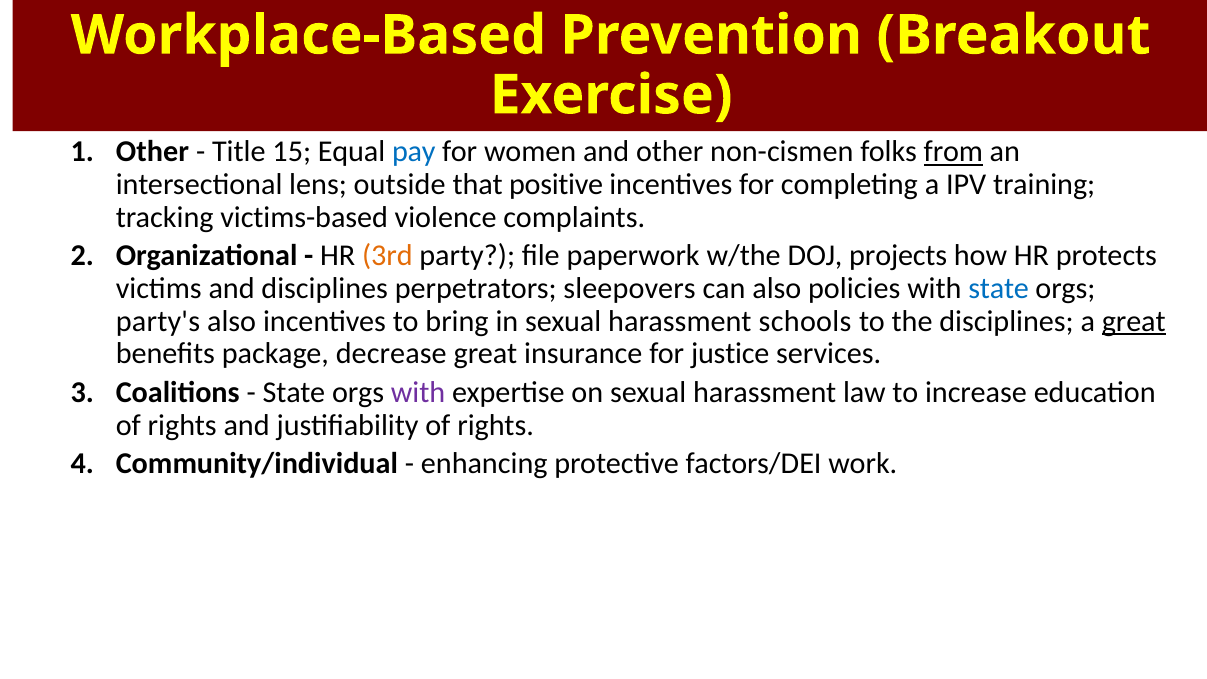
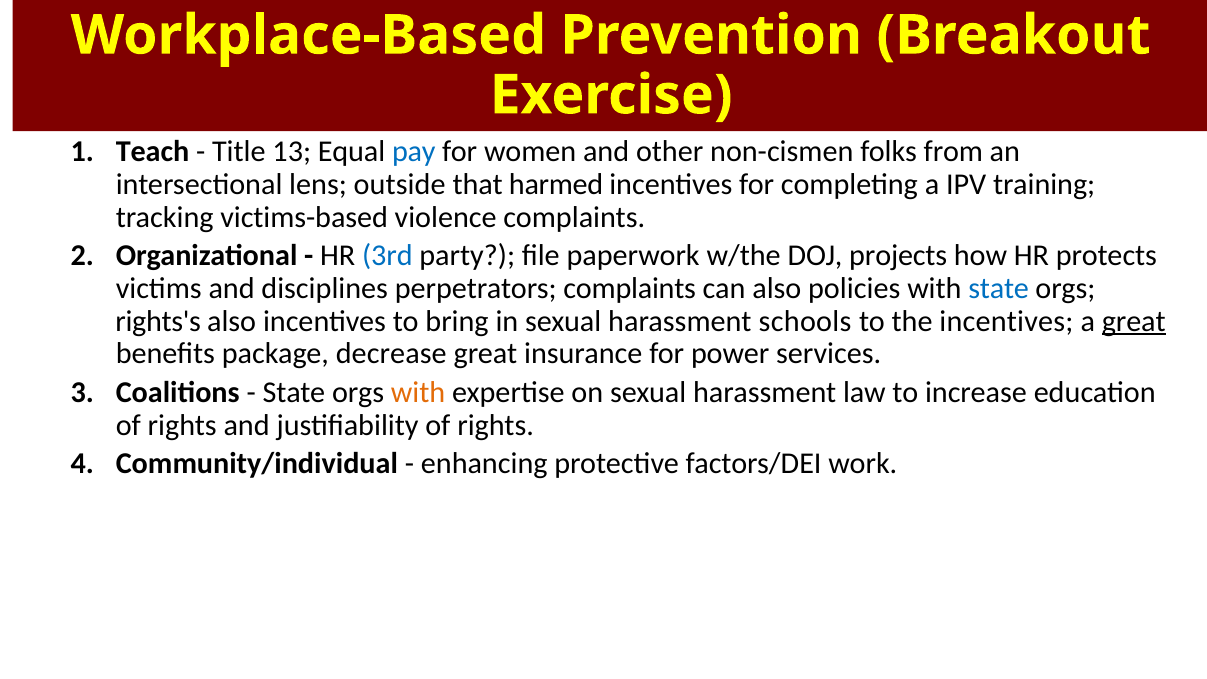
Other at (152, 152): Other -> Teach
15: 15 -> 13
from underline: present -> none
positive: positive -> harmed
3rd colour: orange -> blue
perpetrators sleepovers: sleepovers -> complaints
party's: party's -> rights's
the disciplines: disciplines -> incentives
justice: justice -> power
with at (418, 392) colour: purple -> orange
